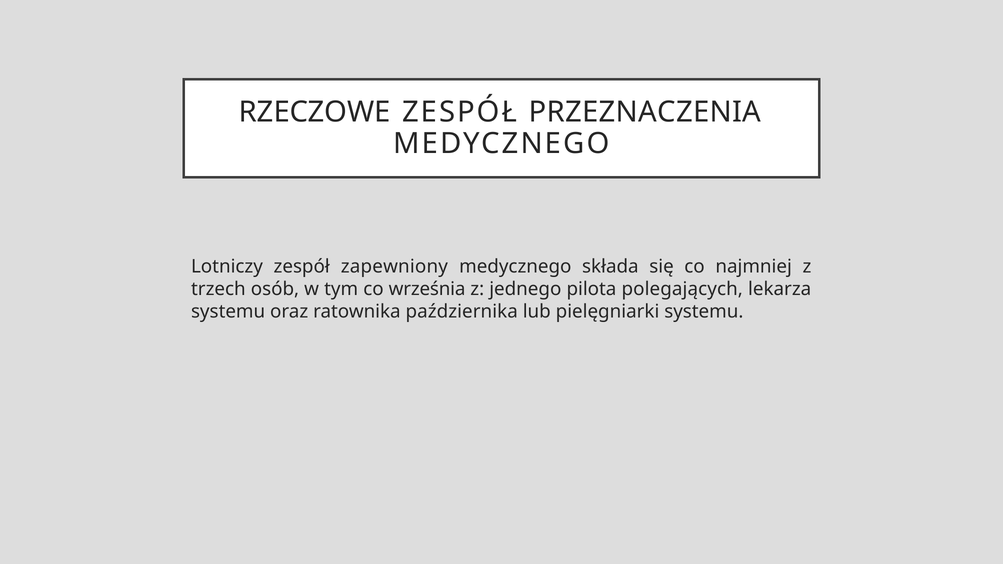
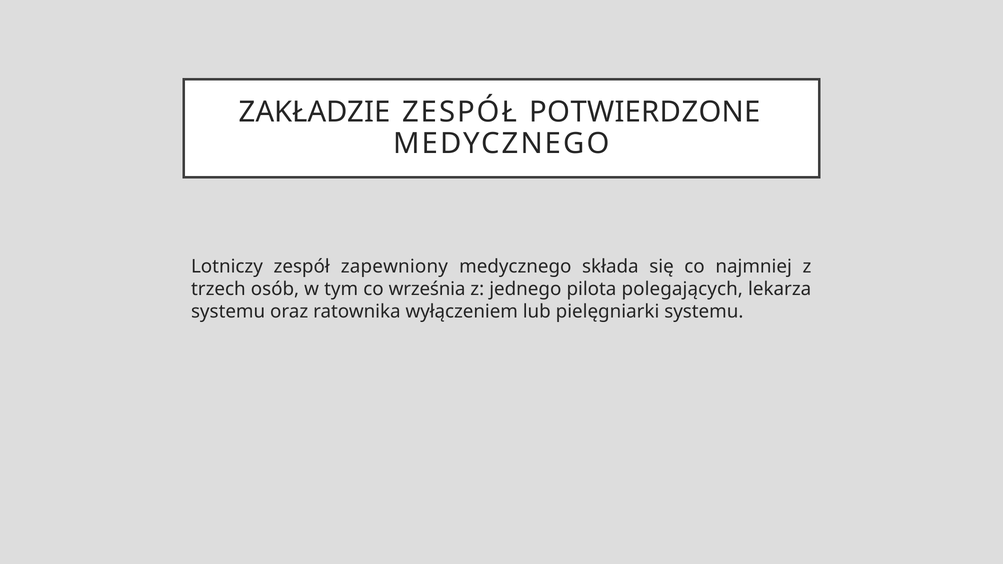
RZECZOWE: RZECZOWE -> ZAKŁADZIE
PRZEZNACZENIA: PRZEZNACZENIA -> POTWIERDZONE
października: października -> wyłączeniem
